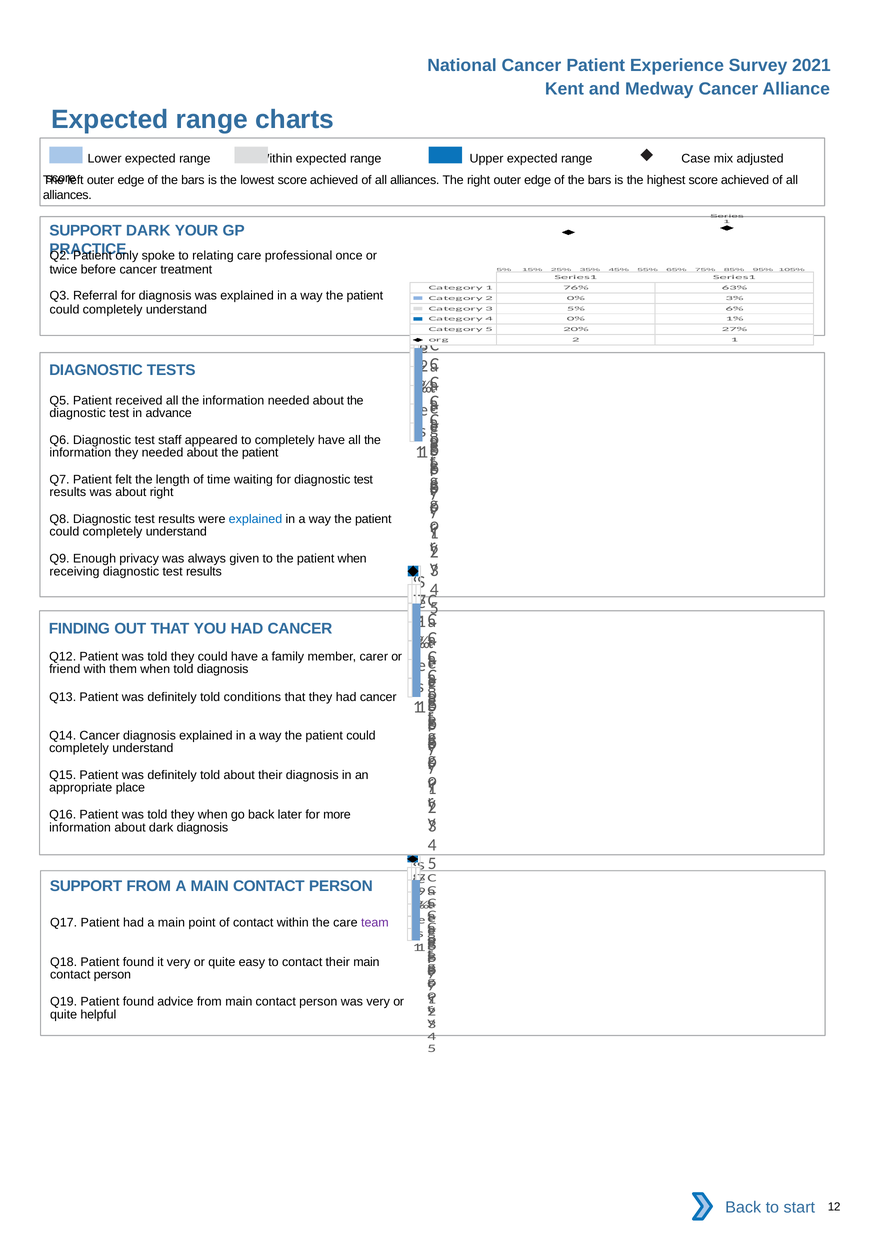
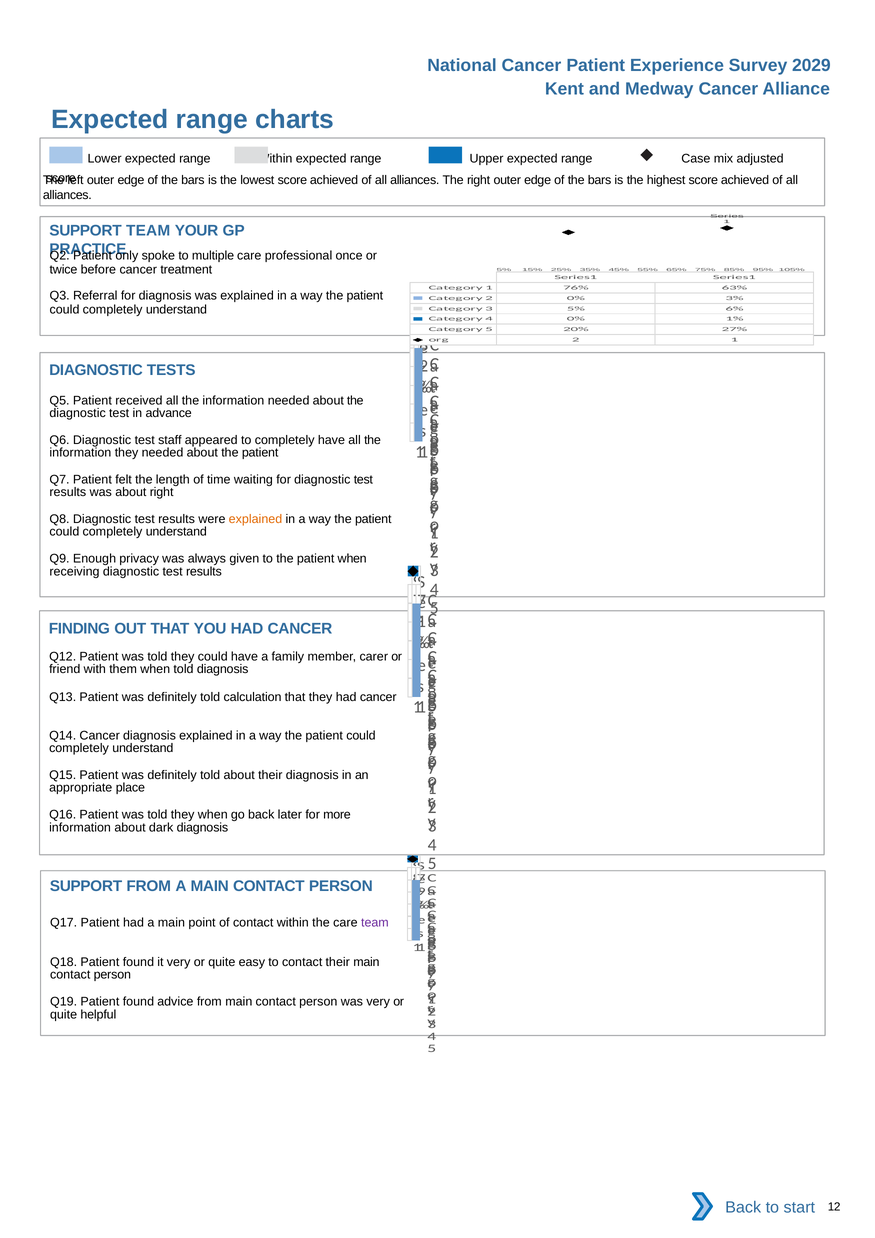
2021: 2021 -> 2029
SUPPORT DARK: DARK -> TEAM
relating: relating -> multiple
explained at (255, 519) colour: blue -> orange
conditions: conditions -> calculation
